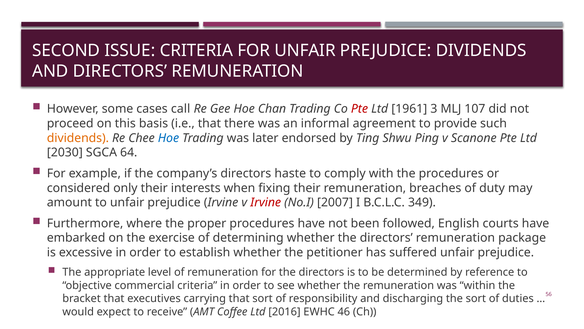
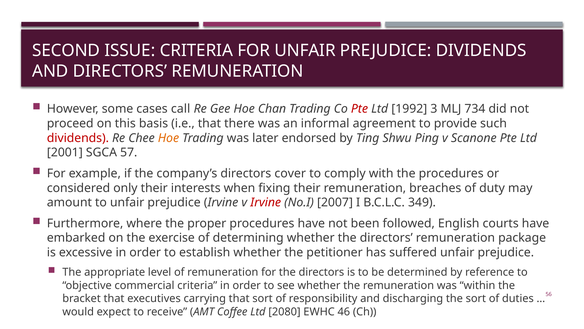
1961: 1961 -> 1992
107: 107 -> 734
dividends at (78, 138) colour: orange -> red
Hoe at (168, 138) colour: blue -> orange
2030: 2030 -> 2001
64: 64 -> 57
haste: haste -> cover
2016: 2016 -> 2080
